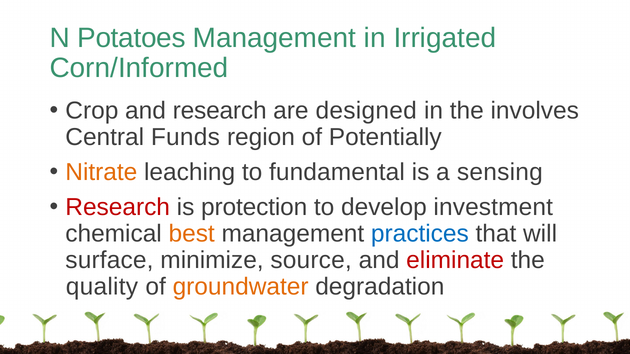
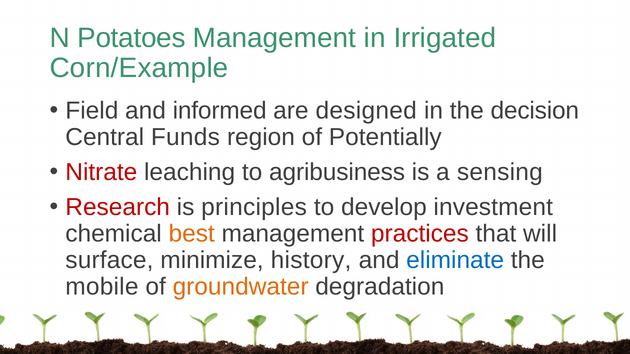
Corn/Informed: Corn/Informed -> Corn/Example
Crop: Crop -> Field
and research: research -> informed
involves: involves -> decision
Nitrate colour: orange -> red
fundamental: fundamental -> agribusiness
protection: protection -> principles
practices colour: blue -> red
source: source -> history
eliminate colour: red -> blue
quality: quality -> mobile
